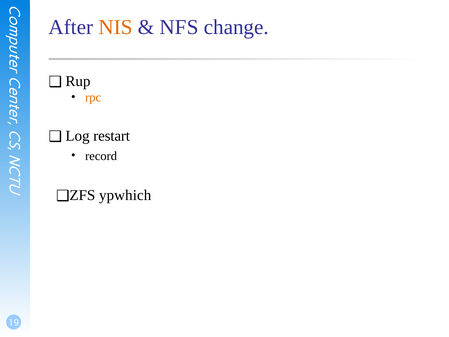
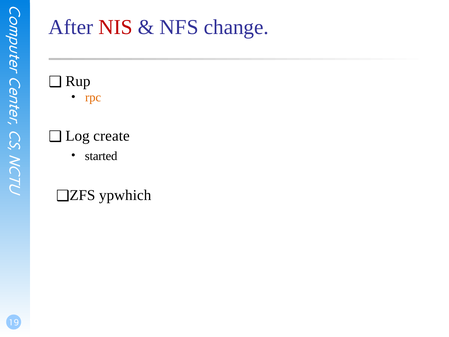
NIS colour: orange -> red
restart: restart -> create
record: record -> started
